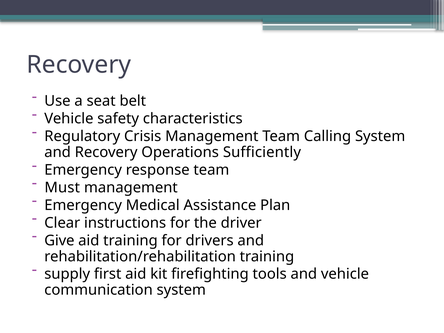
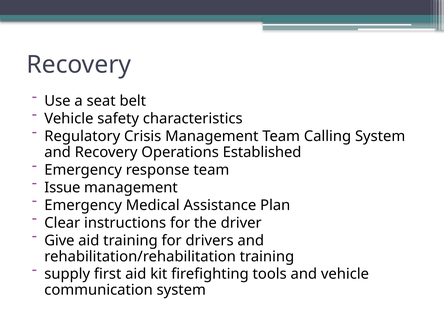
Sufficiently: Sufficiently -> Established
Must: Must -> Issue
